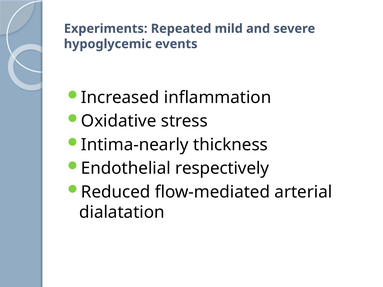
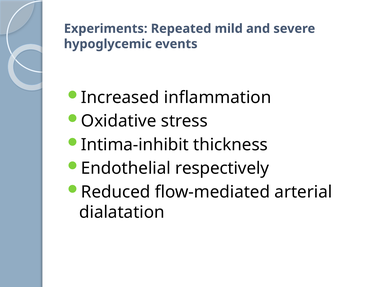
Intima-nearly: Intima-nearly -> Intima-inhibit
